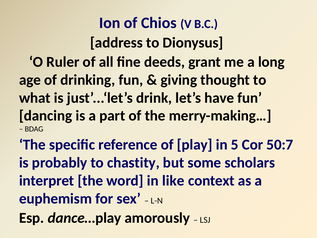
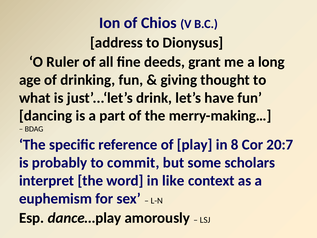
5: 5 -> 8
50:7: 50:7 -> 20:7
chastity: chastity -> commit
